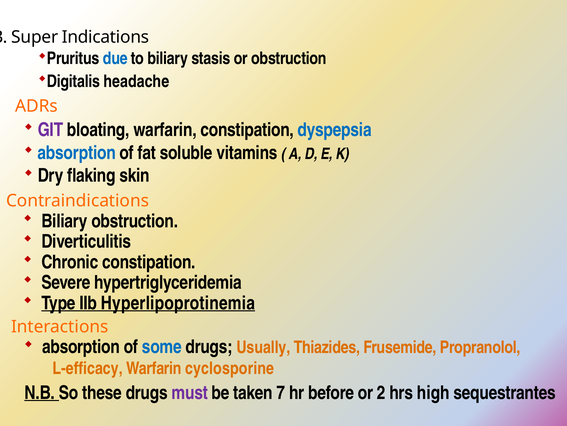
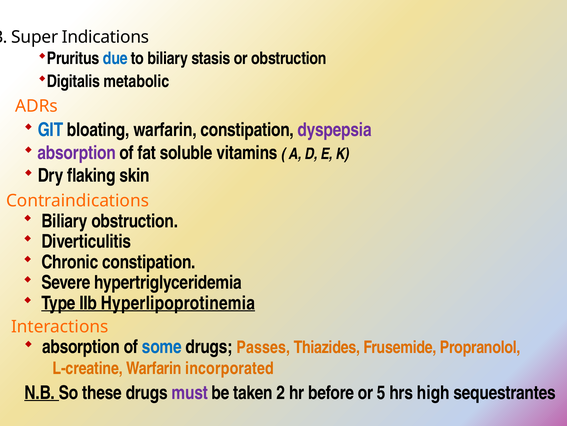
headache: headache -> metabolic
GIT colour: purple -> blue
dyspepsia colour: blue -> purple
absorption at (77, 153) colour: blue -> purple
Usually: Usually -> Passes
L-efficacy: L-efficacy -> L-creatine
cyclosporine: cyclosporine -> incorporated
7: 7 -> 2
2: 2 -> 5
